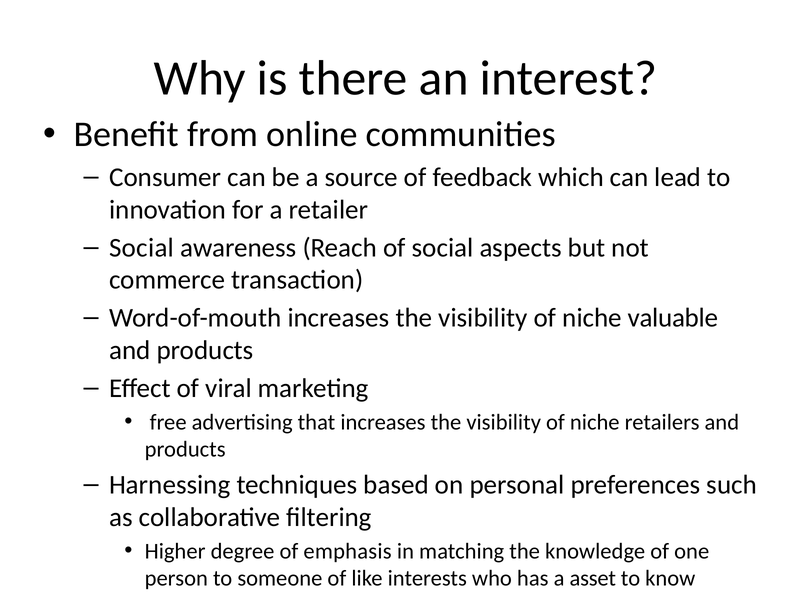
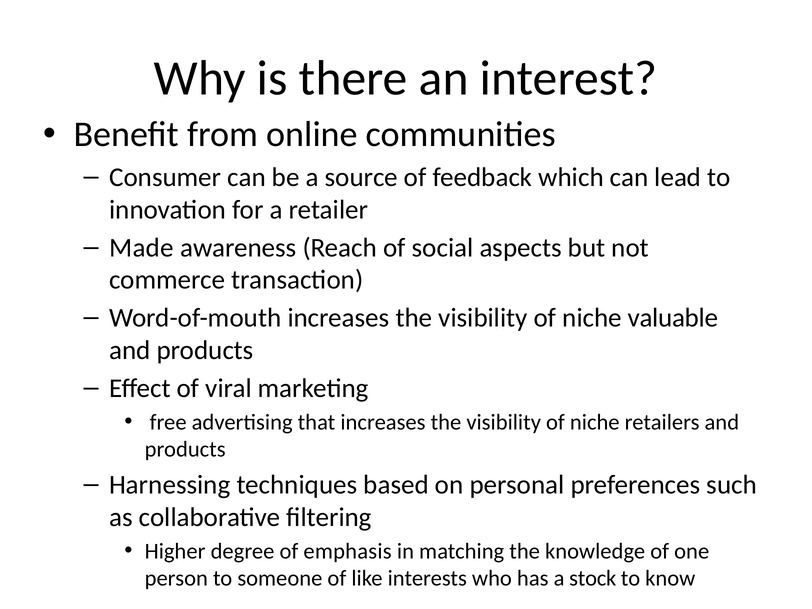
Social at (142, 248): Social -> Made
asset: asset -> stock
